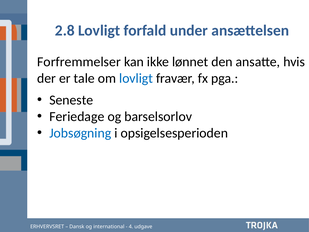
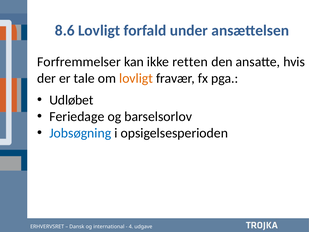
2.8: 2.8 -> 8.6
lønnet: lønnet -> retten
lovligt at (136, 78) colour: blue -> orange
Seneste: Seneste -> Udløbet
